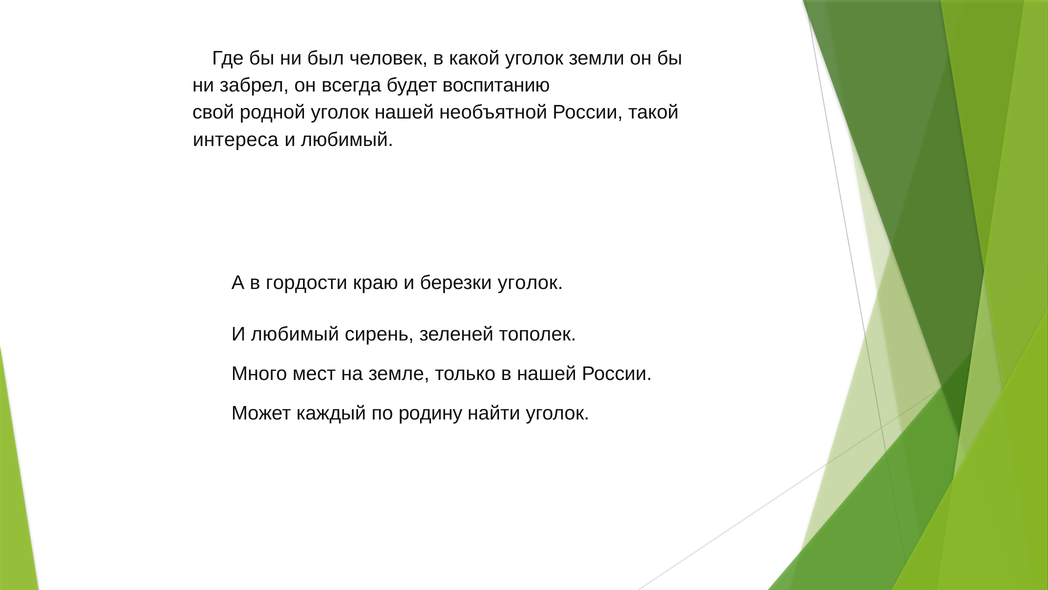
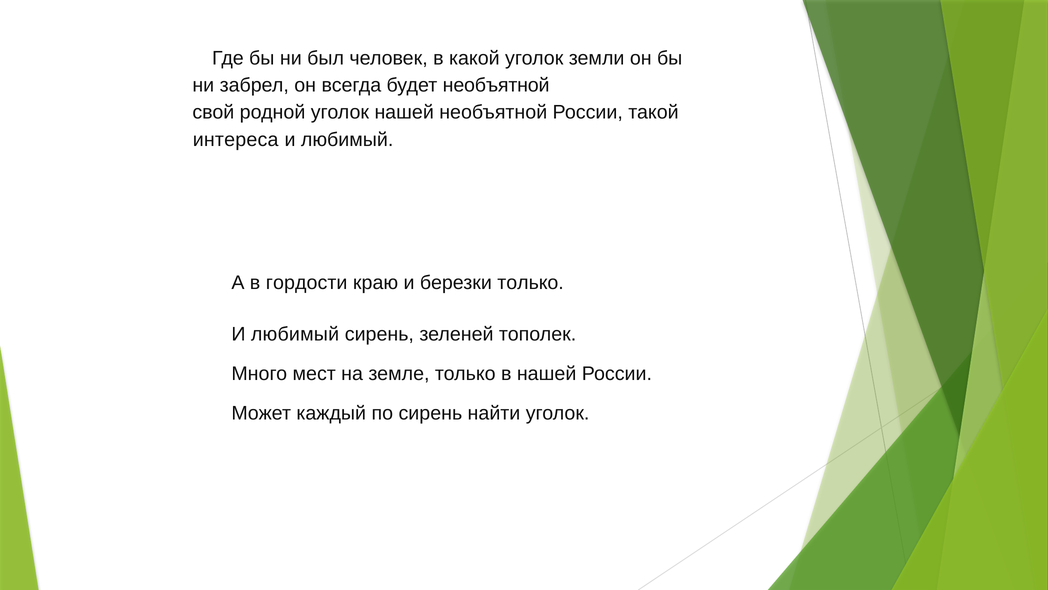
будет воспитанию: воспитанию -> необъятной
березки уголок: уголок -> только
по родину: родину -> сирень
